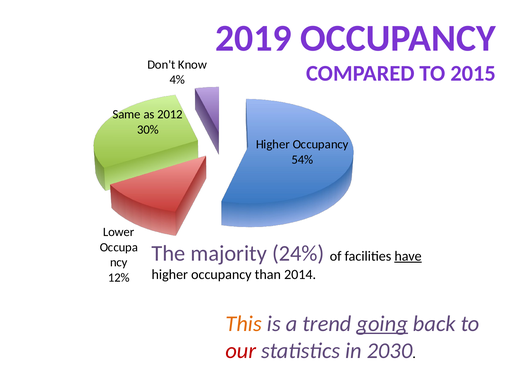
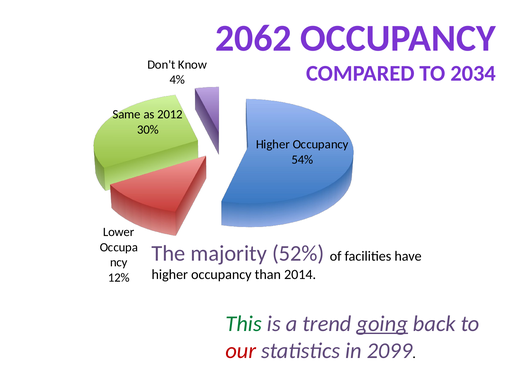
2019: 2019 -> 2062
2015: 2015 -> 2034
24%: 24% -> 52%
have underline: present -> none
This colour: orange -> green
2030: 2030 -> 2099
